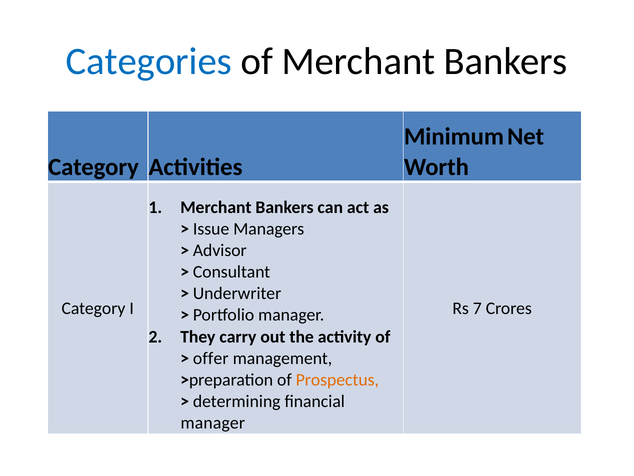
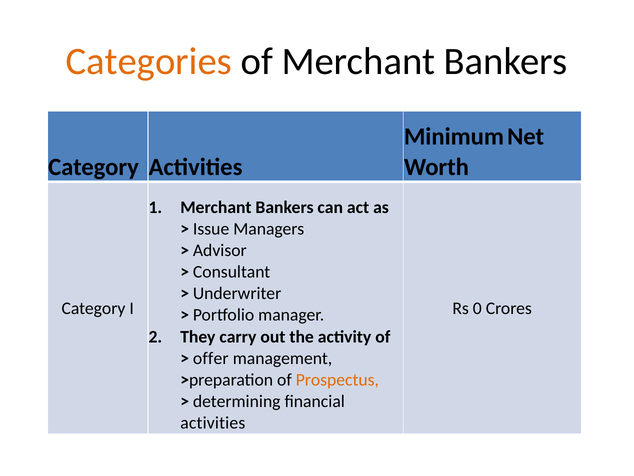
Categories colour: blue -> orange
7: 7 -> 0
manager at (213, 423): manager -> activities
